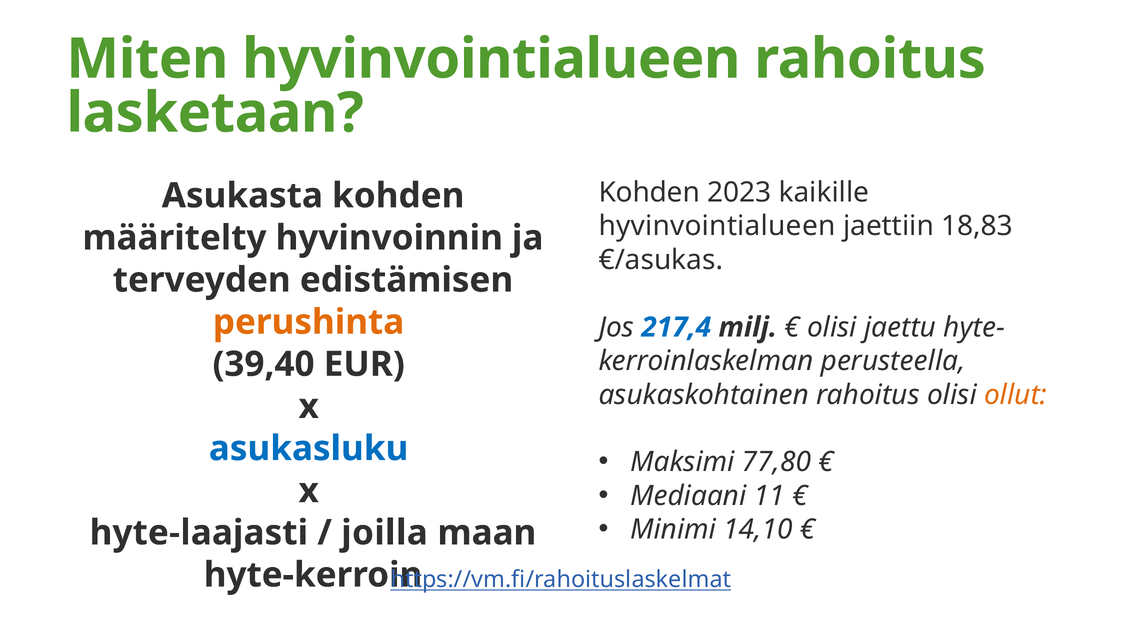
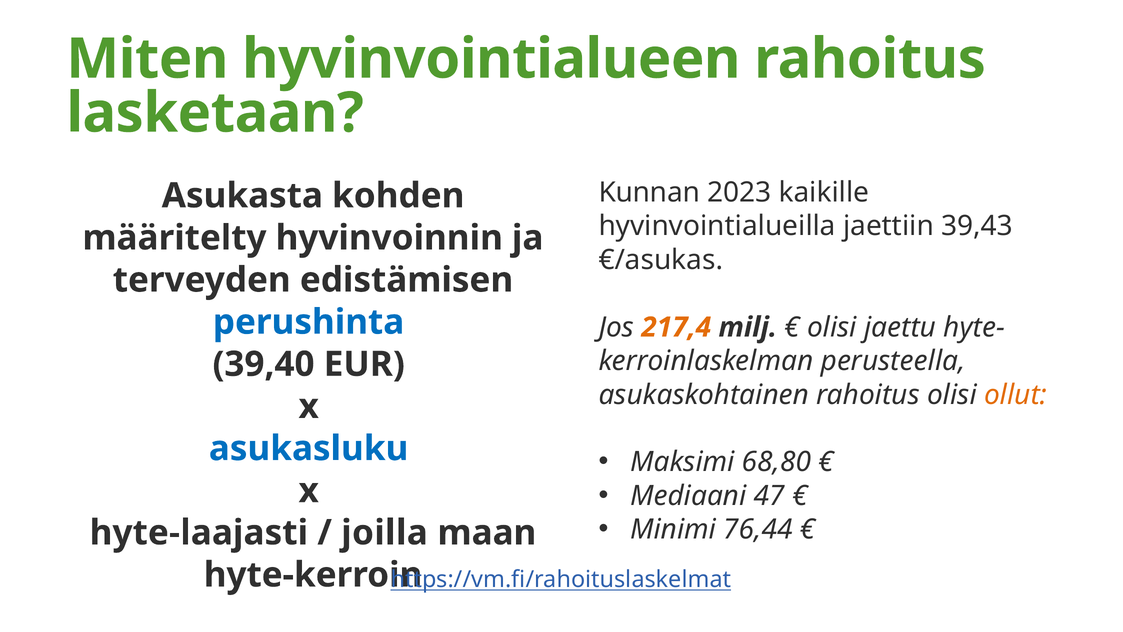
Kohden at (649, 192): Kohden -> Kunnan
hyvinvointialueen at (717, 226): hyvinvointialueen -> hyvinvointialueilla
18,83: 18,83 -> 39,43
perushinta colour: orange -> blue
217,4 colour: blue -> orange
77,80: 77,80 -> 68,80
11: 11 -> 47
14,10: 14,10 -> 76,44
